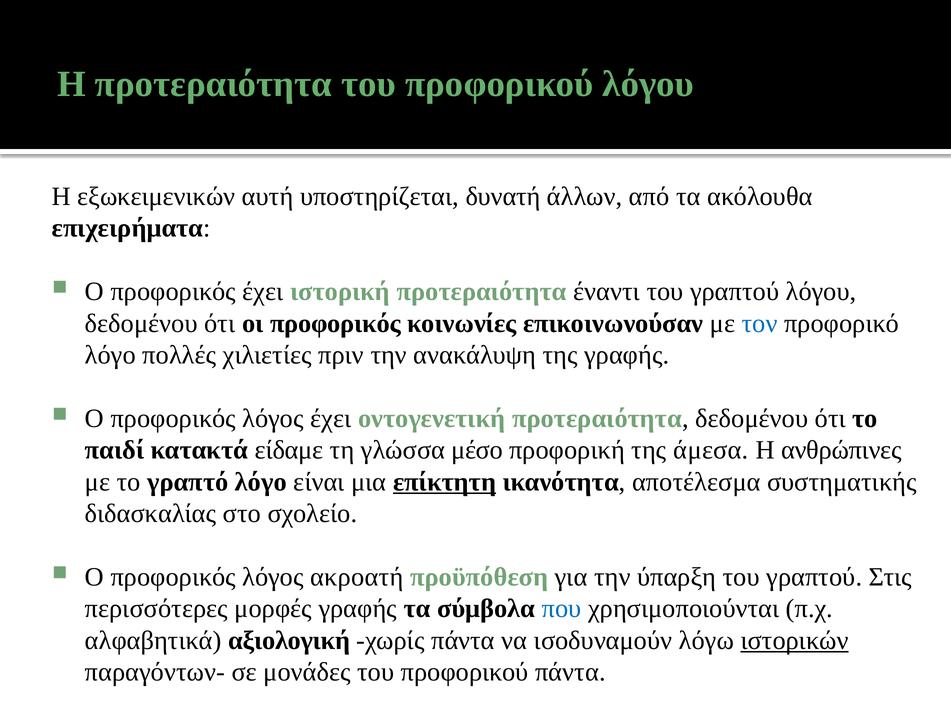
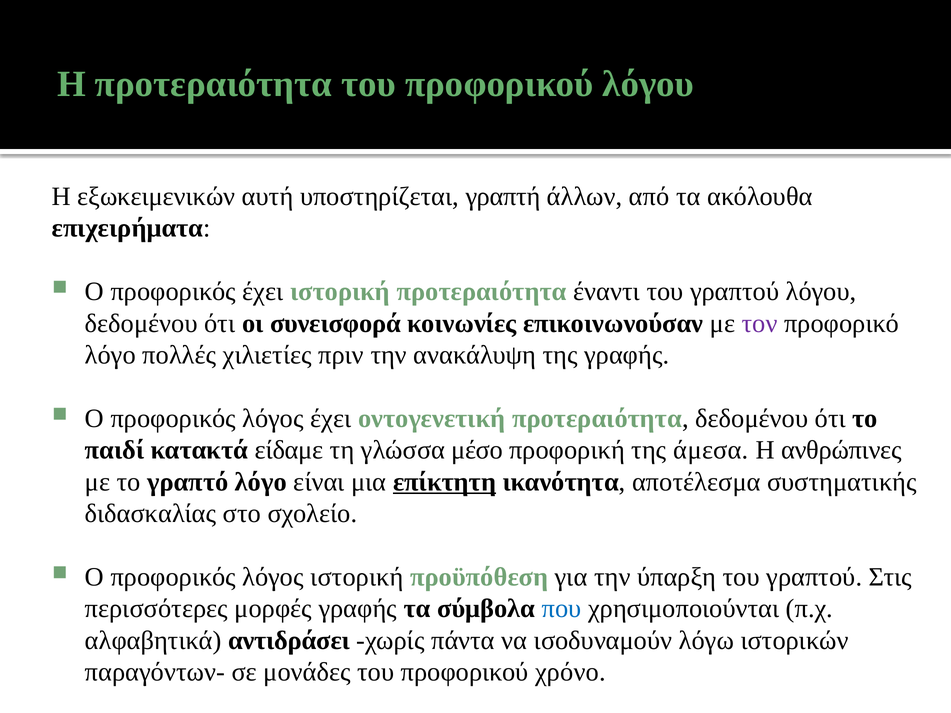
δυνατή: δυνατή -> γραπτή
οι προφορικός: προφορικός -> συνεισφορά
τον colour: blue -> purple
λόγος ακροατή: ακροατή -> ιστορική
αξιολογική: αξιολογική -> αντιδράσει
ιστορικών underline: present -> none
προφορικού πάντα: πάντα -> χρόνο
